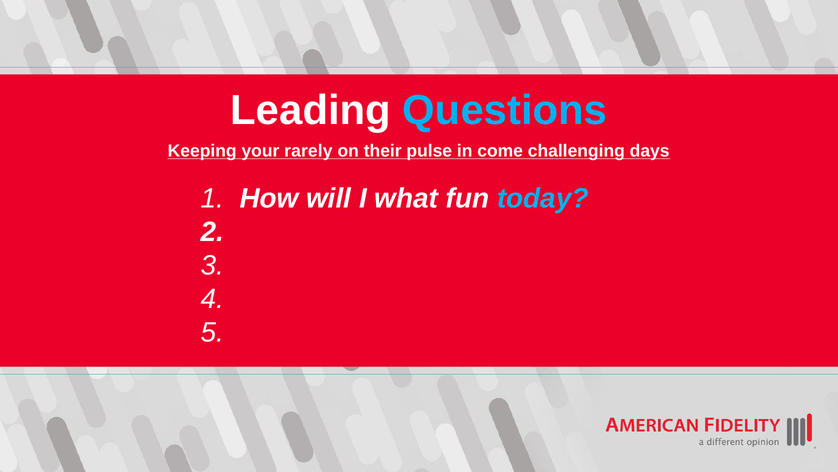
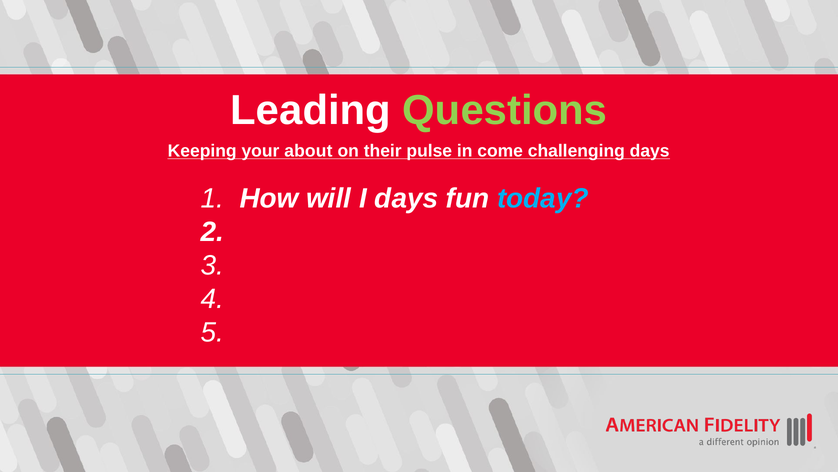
Questions colour: light blue -> light green
rarely: rarely -> about
I what: what -> days
